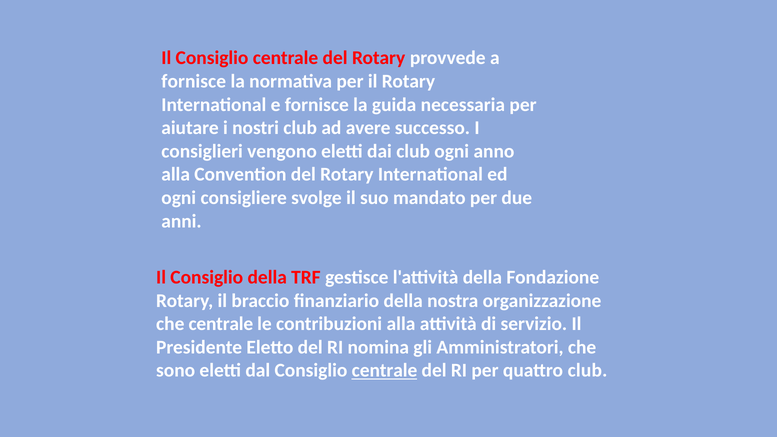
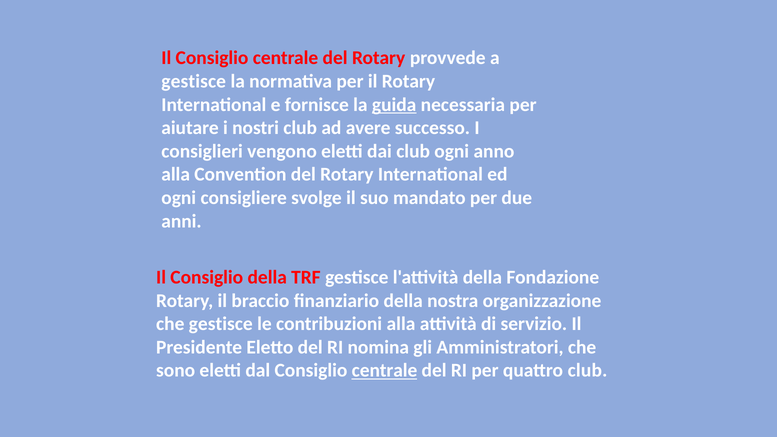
fornisce at (194, 81): fornisce -> gestisce
guida underline: none -> present
che centrale: centrale -> gestisce
